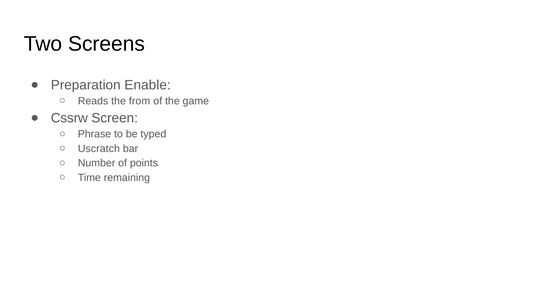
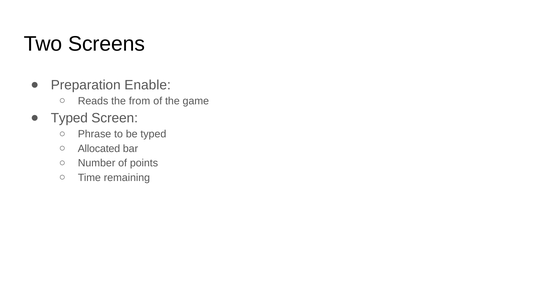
Cssrw at (69, 118): Cssrw -> Typed
Uscratch: Uscratch -> Allocated
